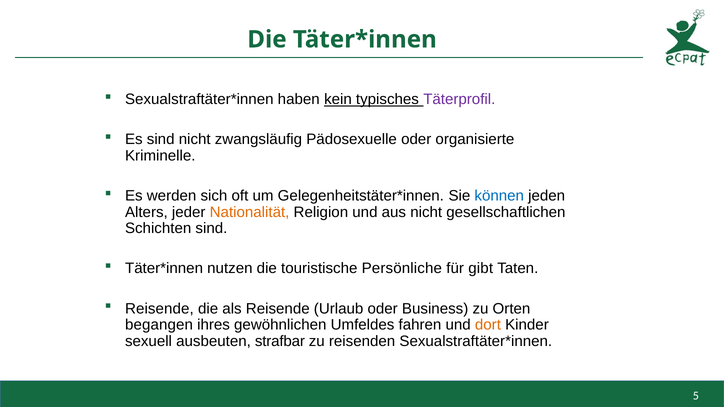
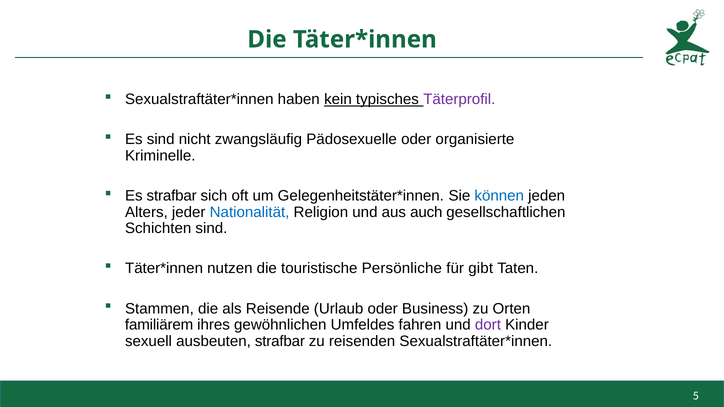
Es werden: werden -> strafbar
Nationalität colour: orange -> blue
aus nicht: nicht -> auch
Reisende at (159, 309): Reisende -> Stammen
begangen: begangen -> familiärem
dort colour: orange -> purple
